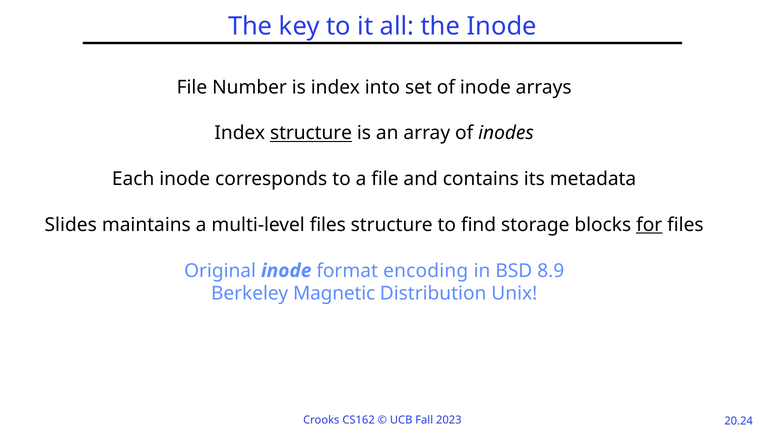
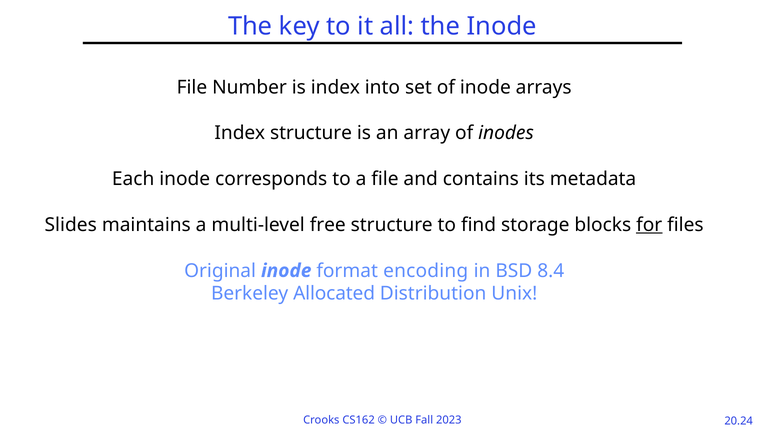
structure at (311, 133) underline: present -> none
multi-level files: files -> free
8.9: 8.9 -> 8.4
Magnetic: Magnetic -> Allocated
